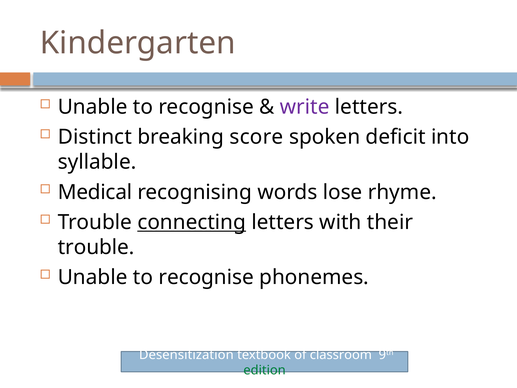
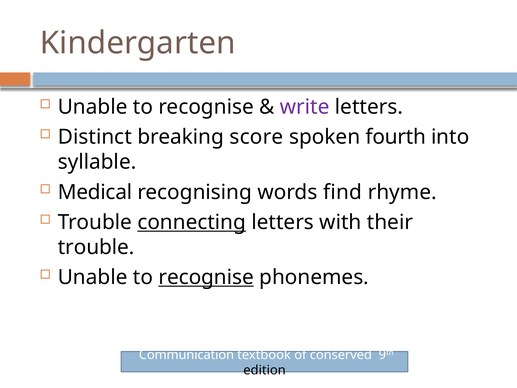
deficit: deficit -> fourth
lose: lose -> find
recognise at (206, 277) underline: none -> present
Desensitization: Desensitization -> Communication
classroom: classroom -> conserved
edition colour: green -> black
